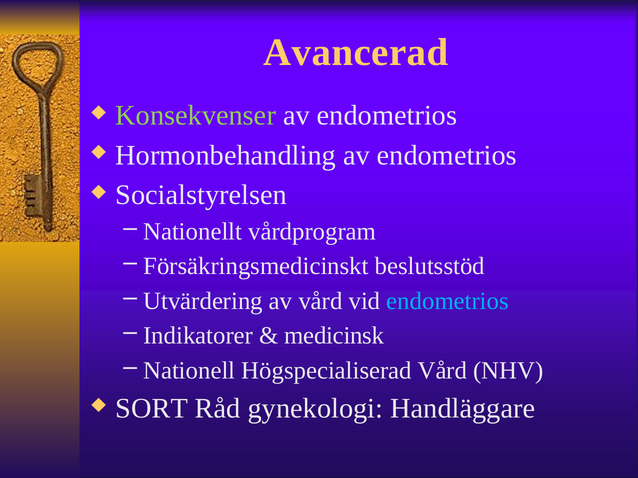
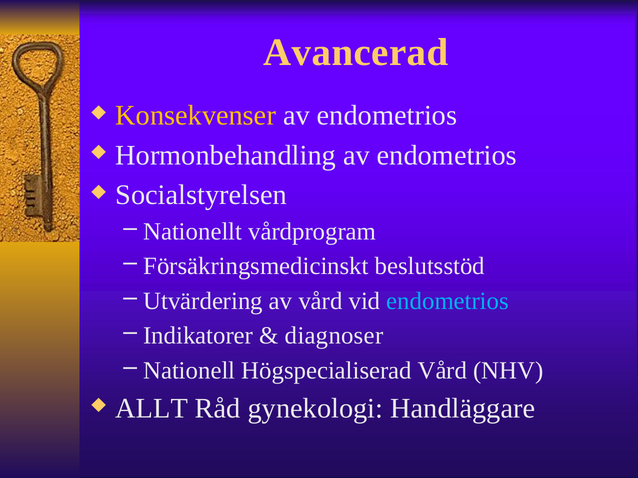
Konsekvenser colour: light green -> yellow
medicinsk: medicinsk -> diagnoser
SORT: SORT -> ALLT
